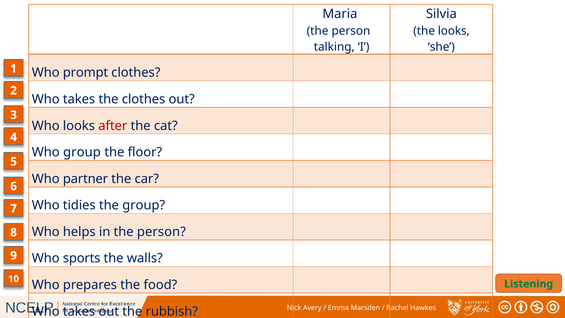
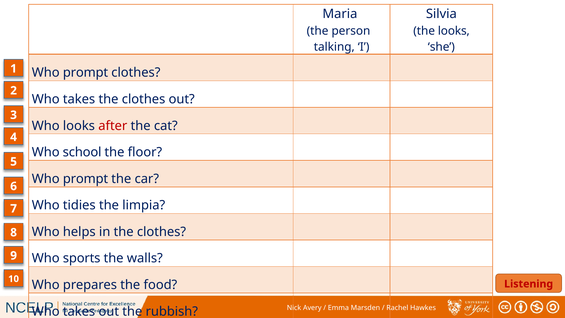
Who group: group -> school
partner at (85, 179): partner -> prompt
the group: group -> limpia
in the person: person -> clothes
Listening colour: green -> red
